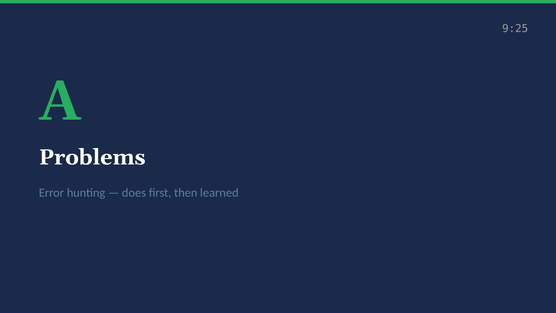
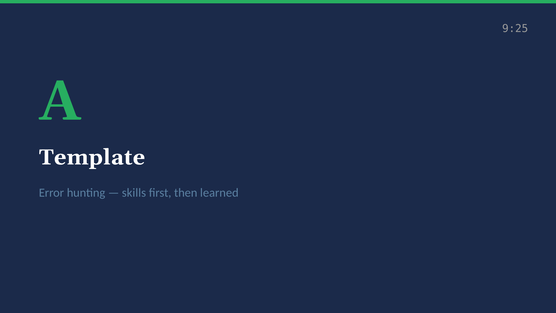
Problems: Problems -> Template
does: does -> skills
